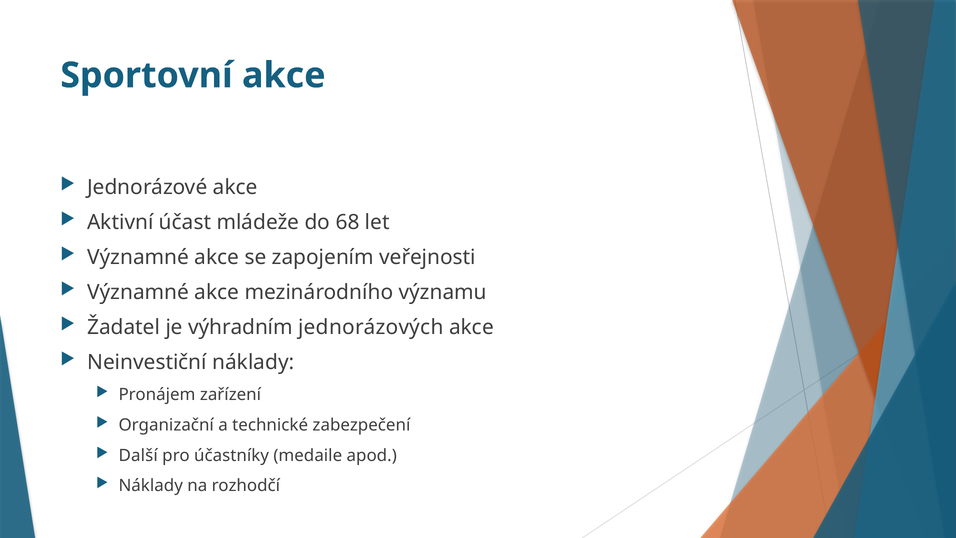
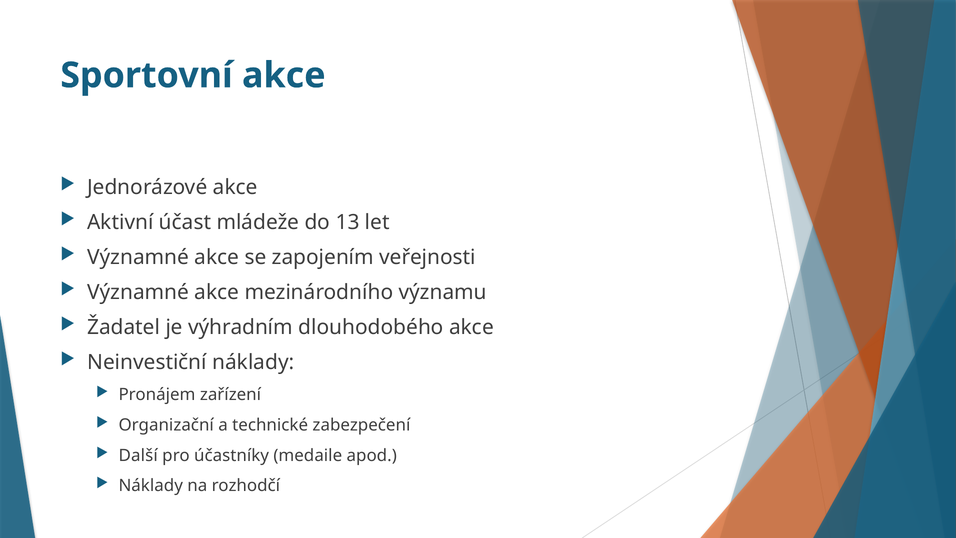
68: 68 -> 13
jednorázových: jednorázových -> dlouhodobého
